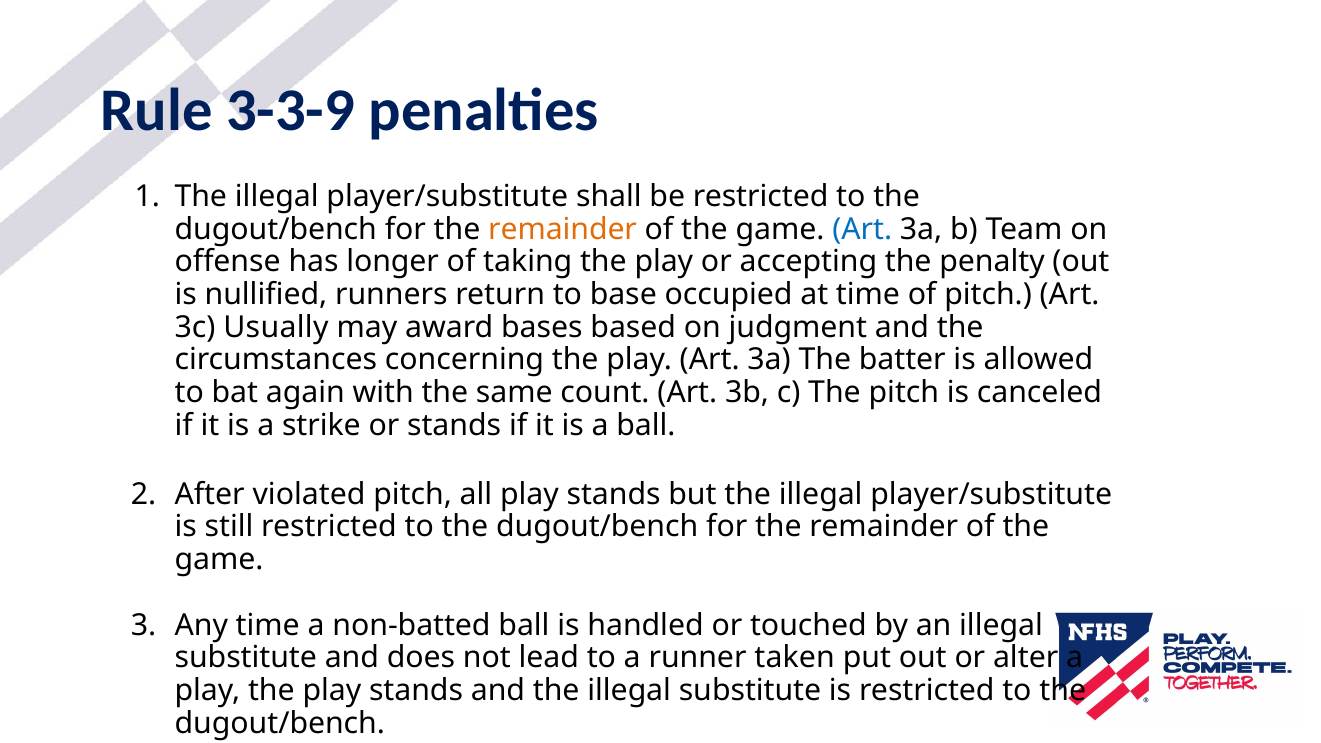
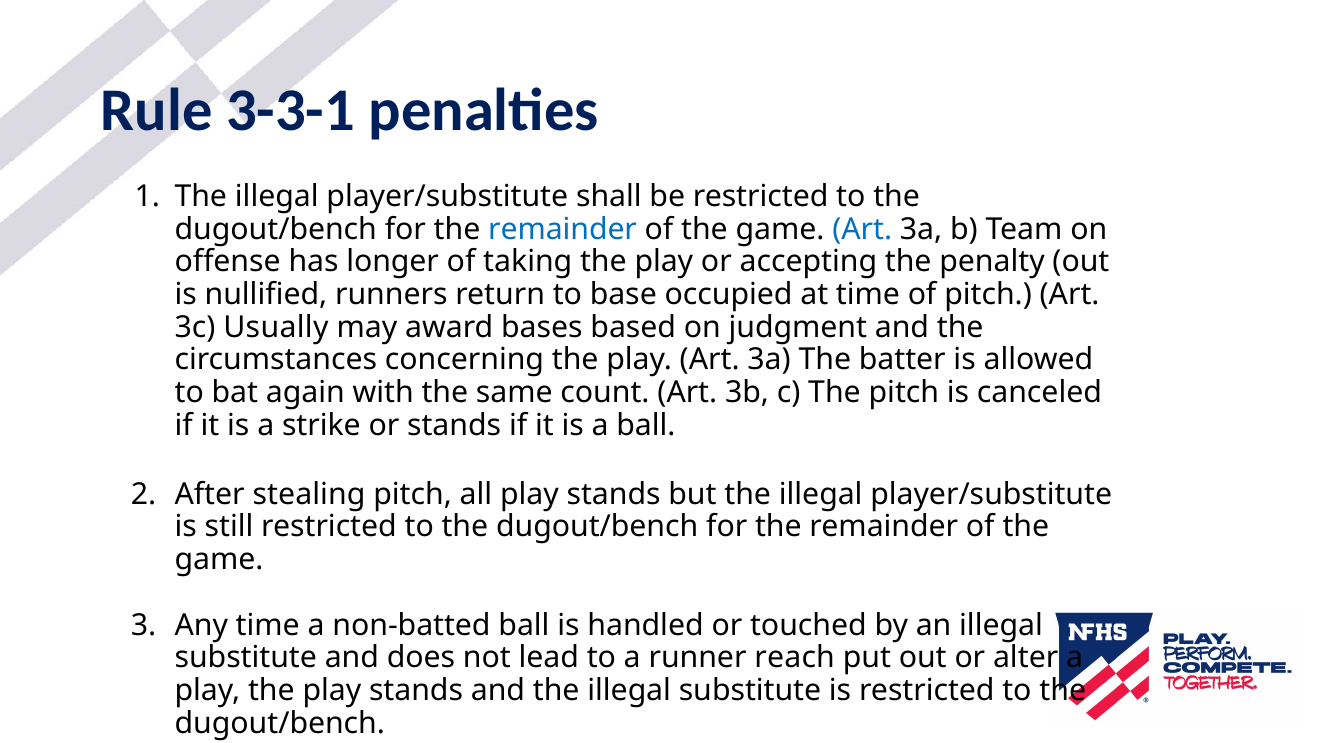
3-3-9: 3-3-9 -> 3-3-1
remainder at (563, 229) colour: orange -> blue
violated: violated -> stealing
taken: taken -> reach
